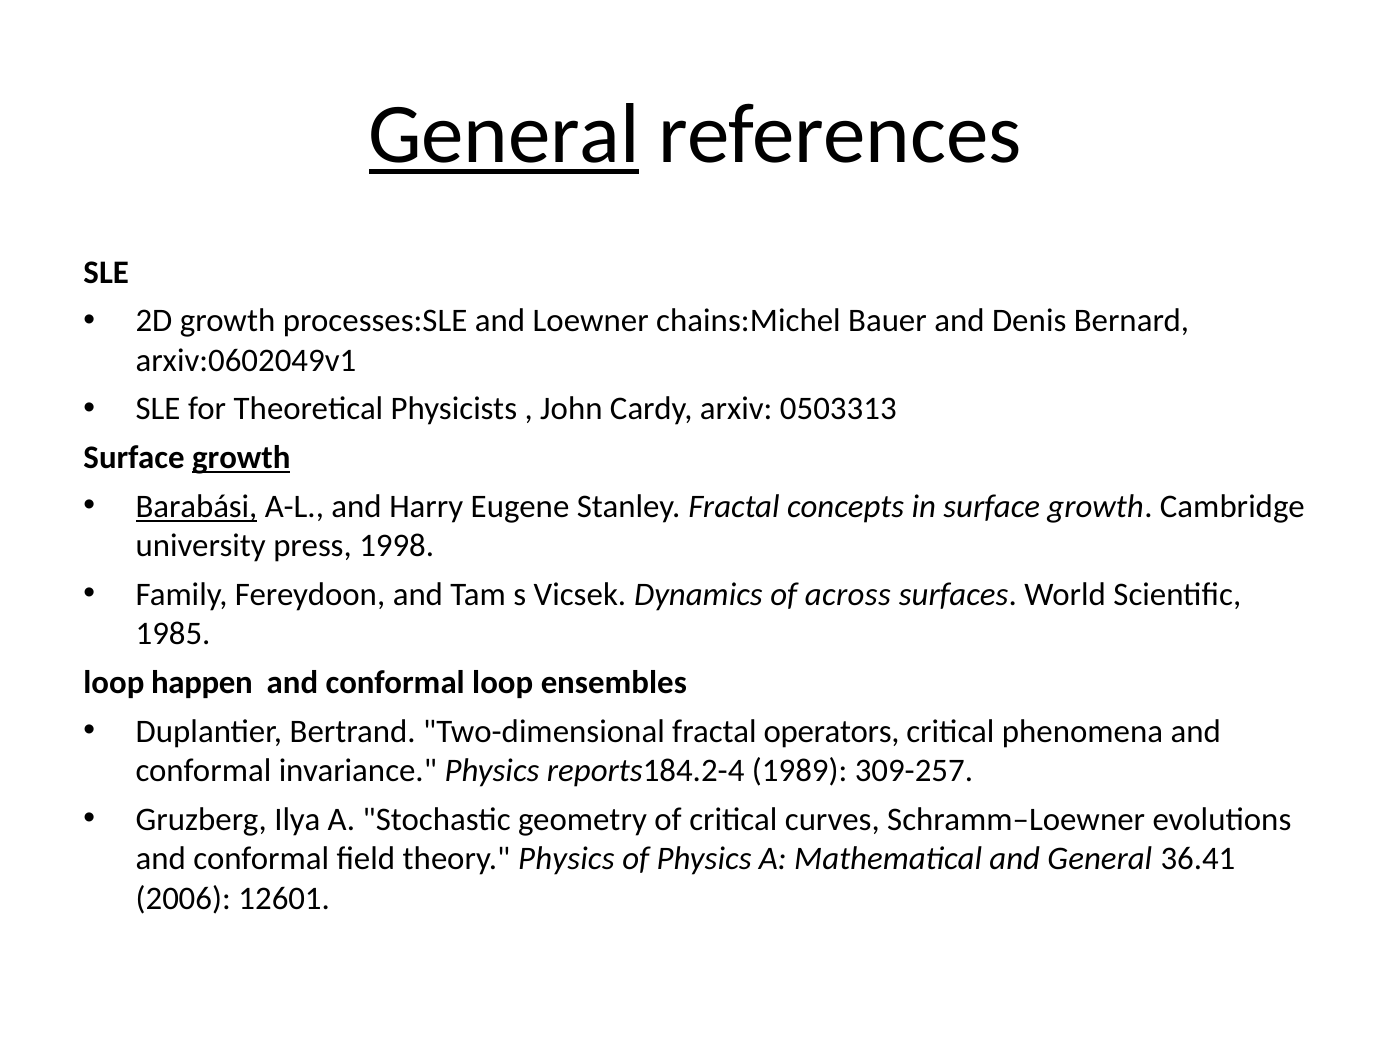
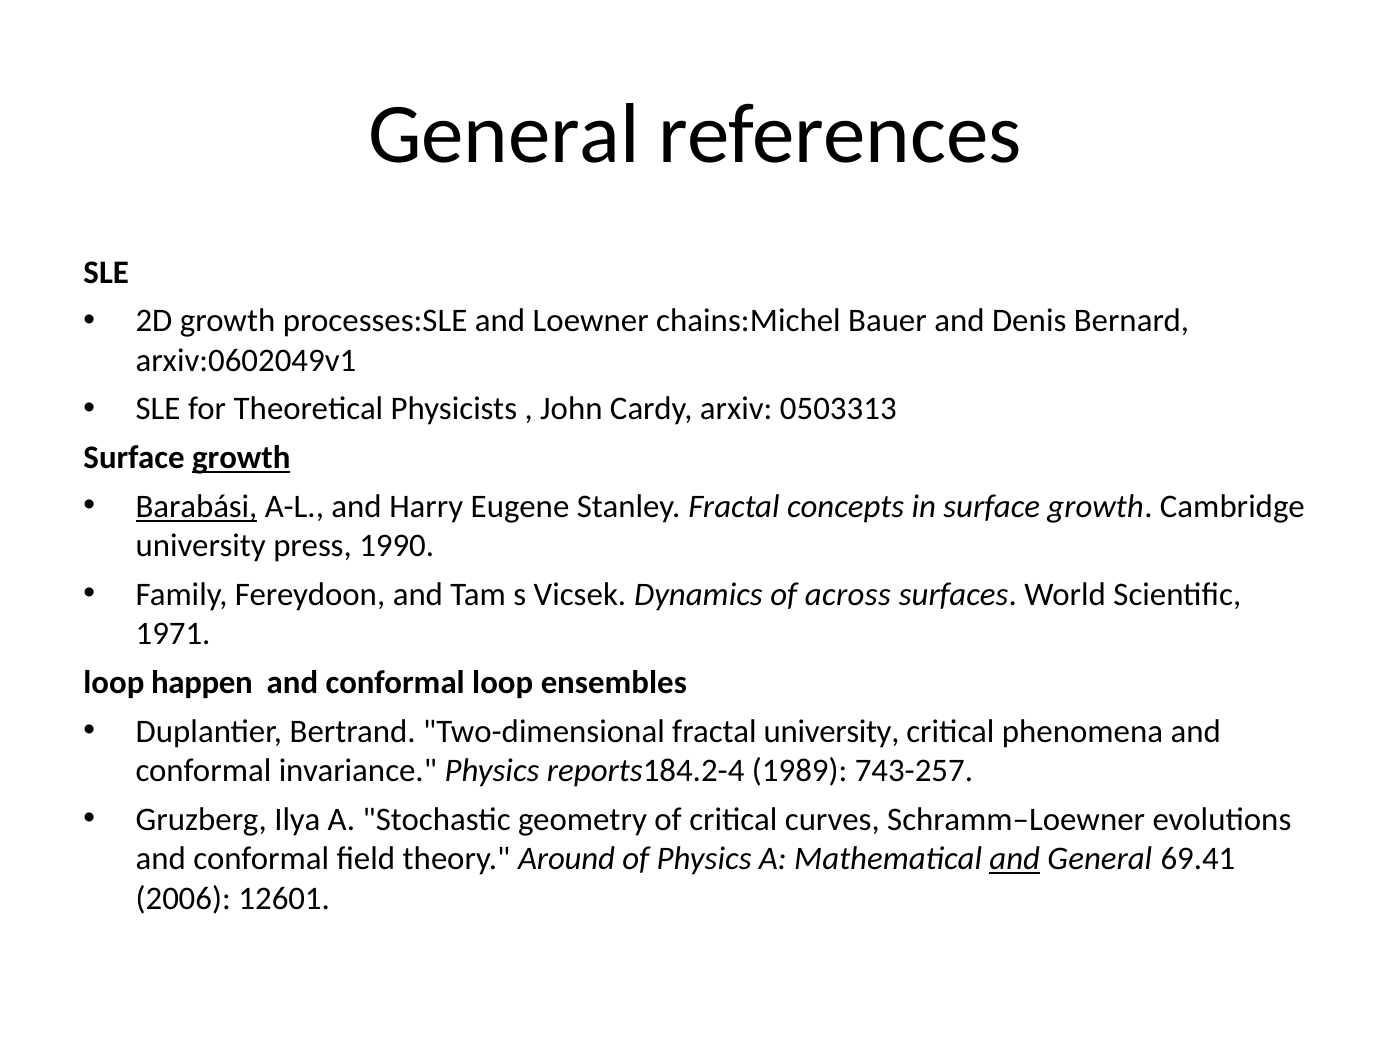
General at (504, 135) underline: present -> none
1998: 1998 -> 1990
1985: 1985 -> 1971
fractal operators: operators -> university
309-257: 309-257 -> 743-257
theory Physics: Physics -> Around
and at (1015, 859) underline: none -> present
36.41: 36.41 -> 69.41
